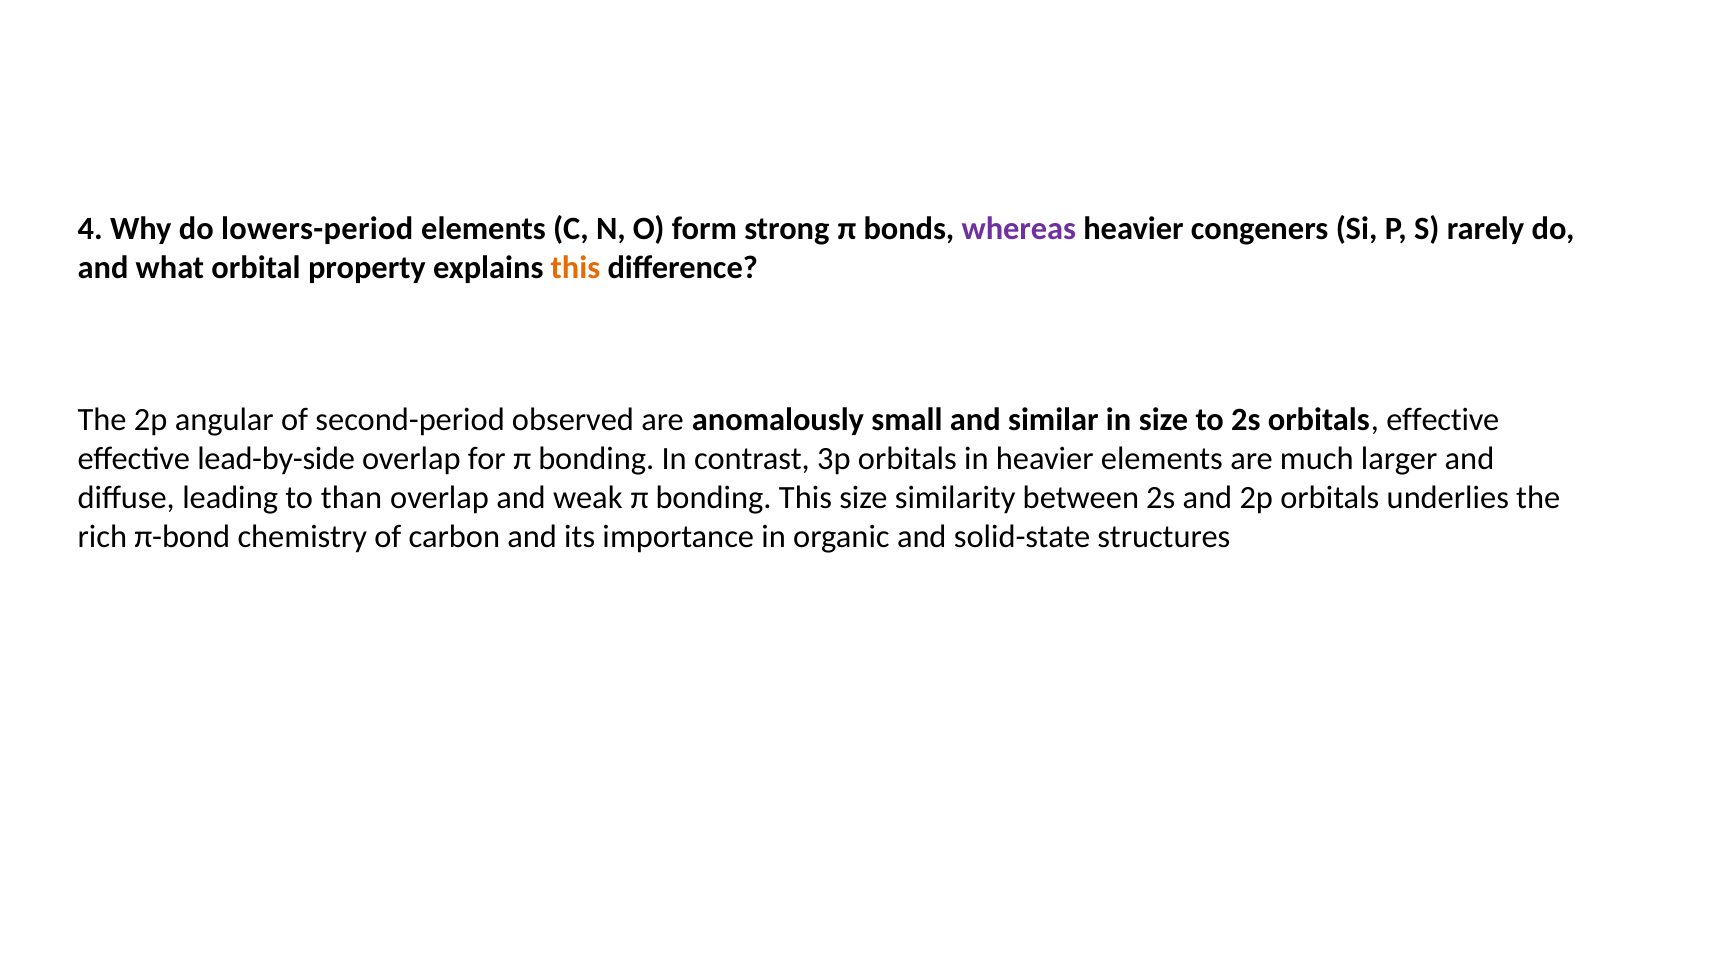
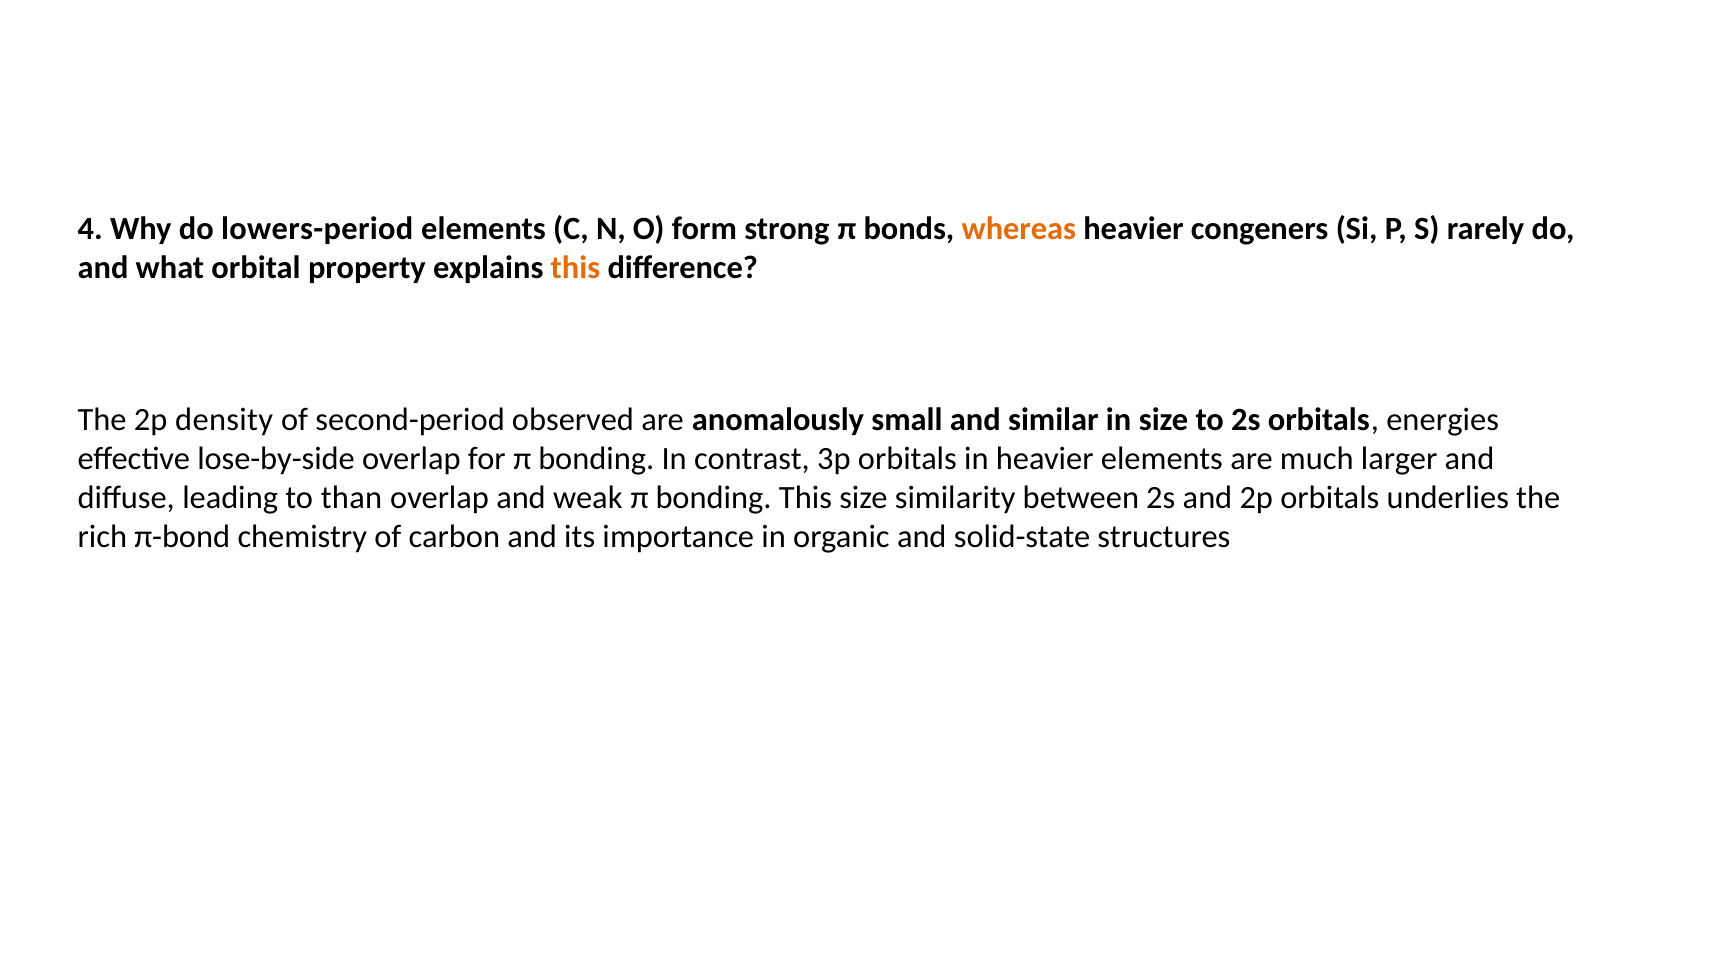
whereas colour: purple -> orange
angular: angular -> density
orbitals effective: effective -> energies
lead-by-side: lead-by-side -> lose-by-side
